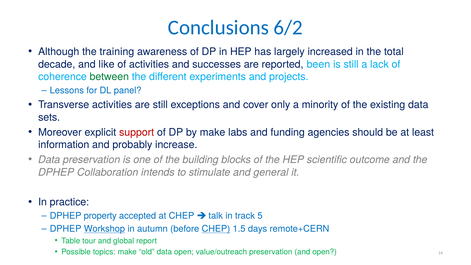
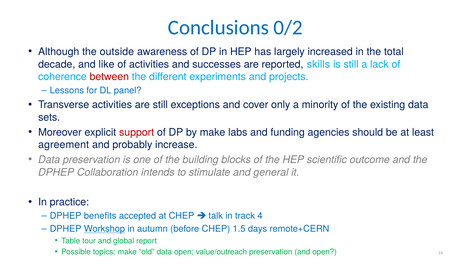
6/2: 6/2 -> 0/2
training: training -> outside
been: been -> skills
between colour: green -> red
information: information -> agreement
property: property -> benefits
5: 5 -> 4
CHEP at (216, 229) underline: present -> none
